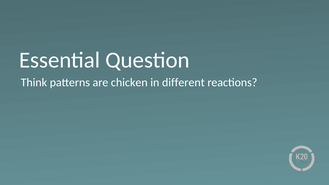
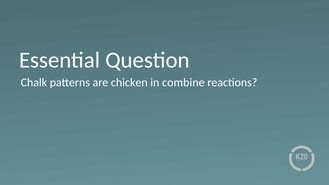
Think: Think -> Chalk
different: different -> combine
